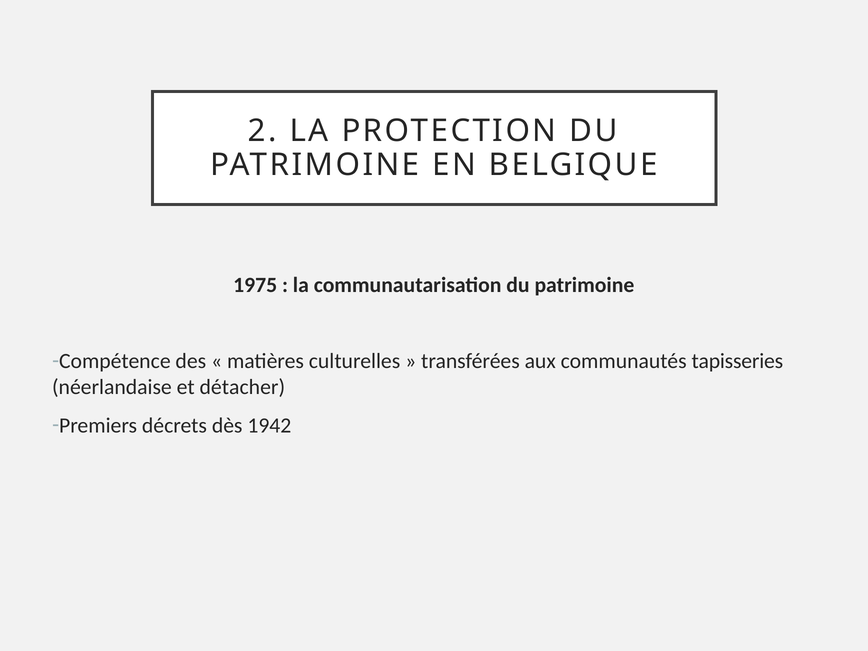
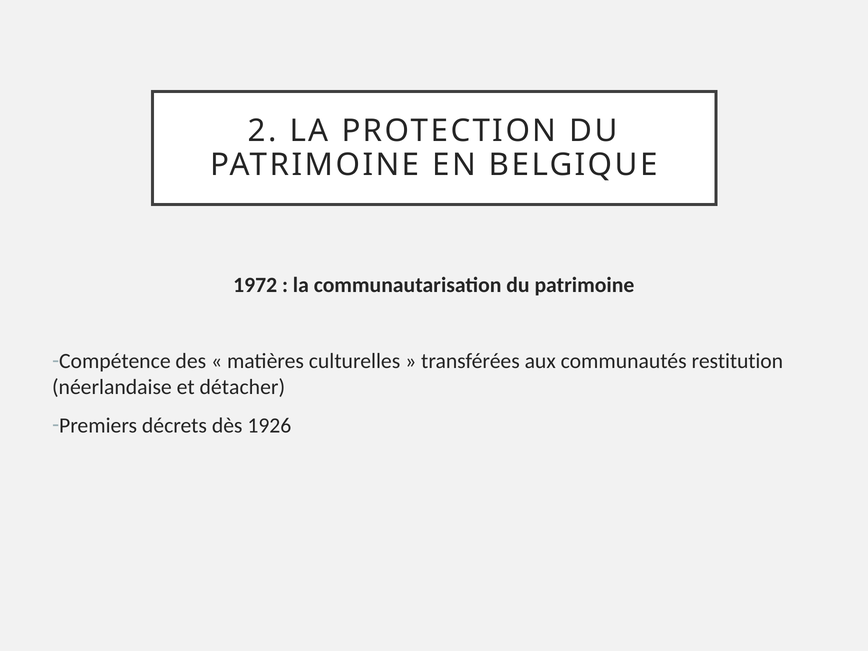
1975: 1975 -> 1972
tapisseries: tapisseries -> restitution
1942: 1942 -> 1926
